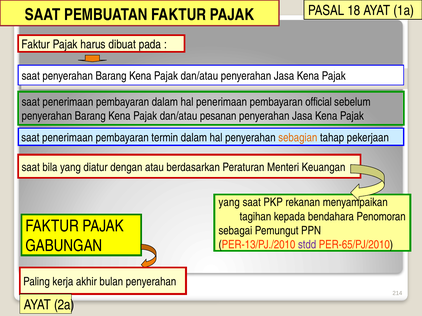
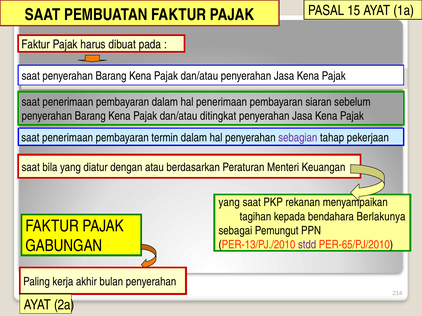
18: 18 -> 15
official: official -> siaran
pesanan: pesanan -> ditingkat
sebagian colour: orange -> purple
Penomoran: Penomoran -> Berlakunya
